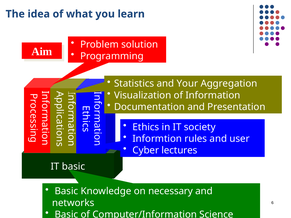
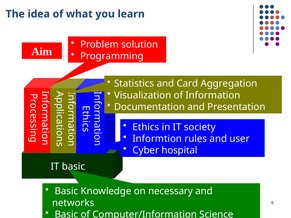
Your: Your -> Card
lectures: lectures -> hospital
